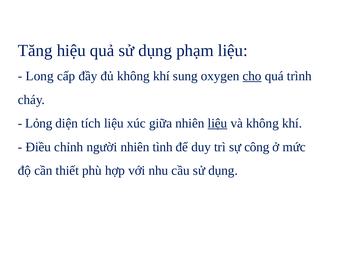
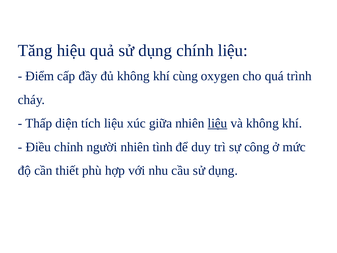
phạm: phạm -> chính
Long: Long -> Điểm
sung: sung -> cùng
cho underline: present -> none
Lỏng: Lỏng -> Thấp
